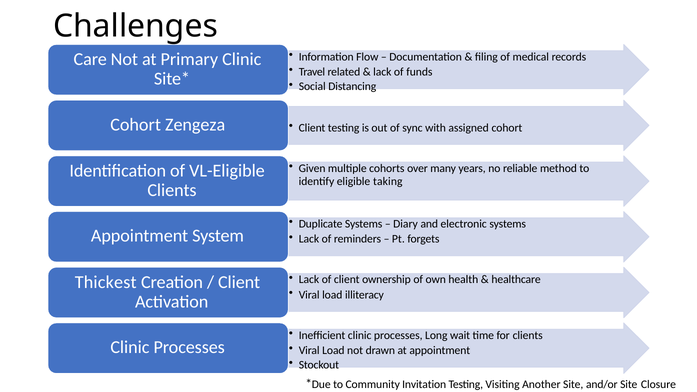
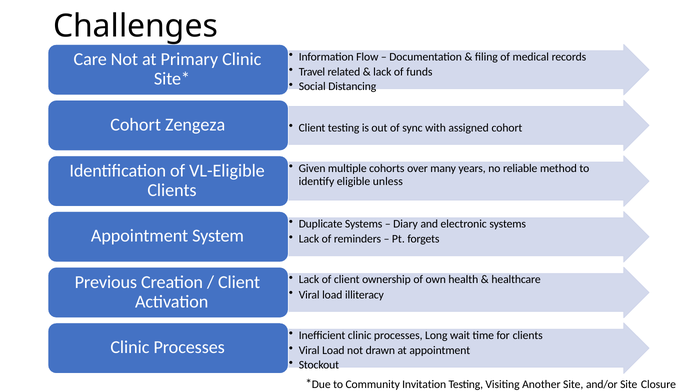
taking: taking -> unless
Thickest: Thickest -> Previous
